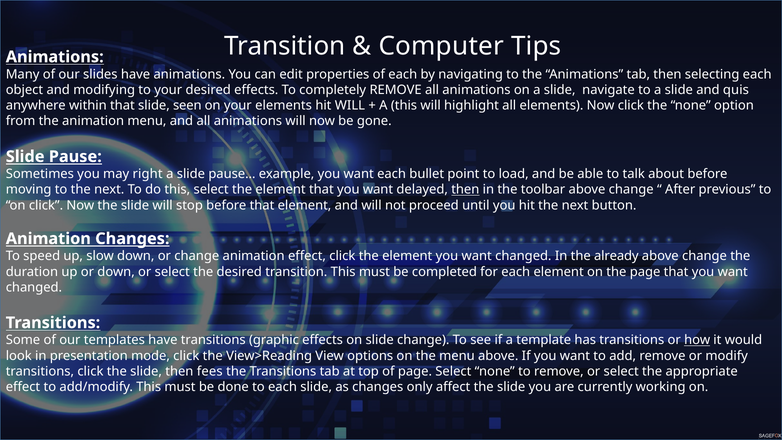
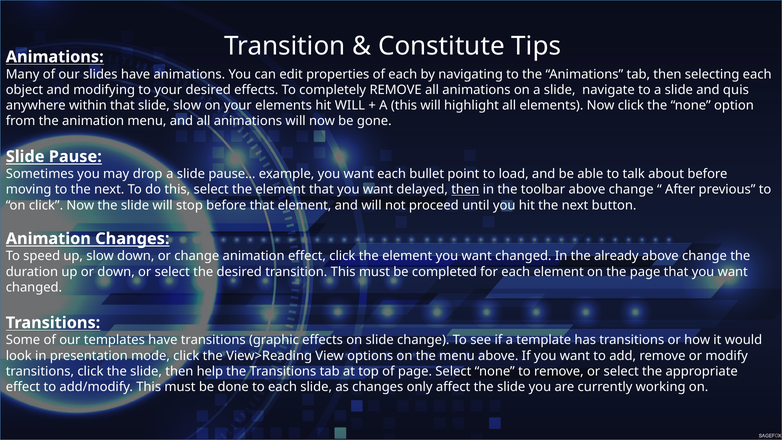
Computer: Computer -> Constitute
slide seen: seen -> slow
right: right -> drop
how underline: present -> none
fees: fees -> help
